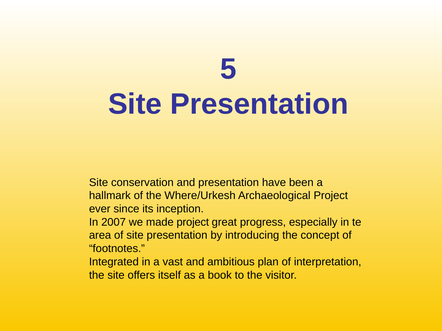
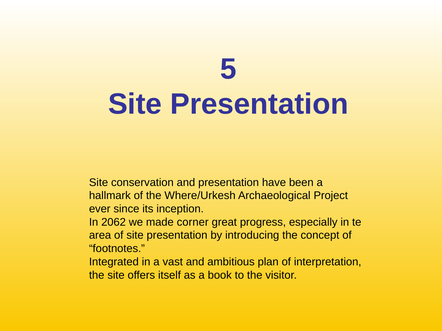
2007: 2007 -> 2062
made project: project -> corner
